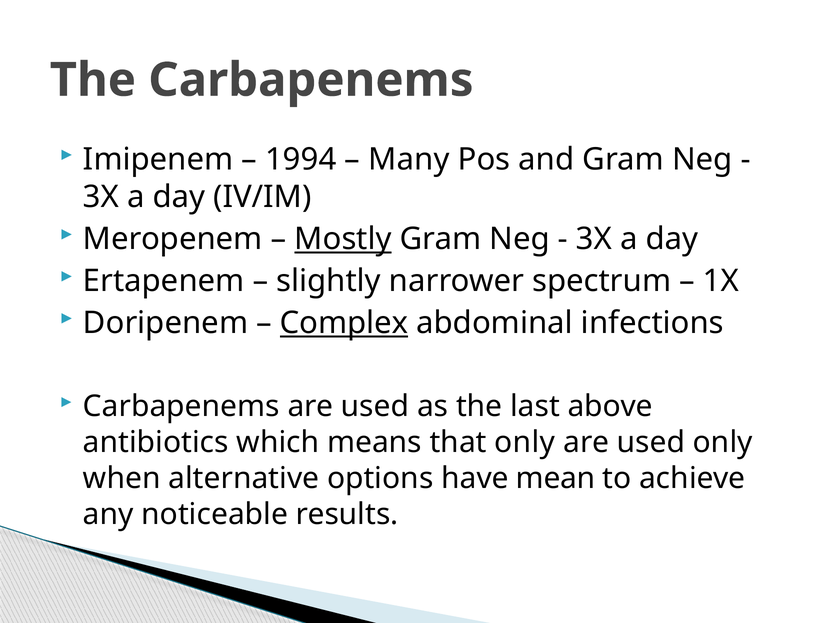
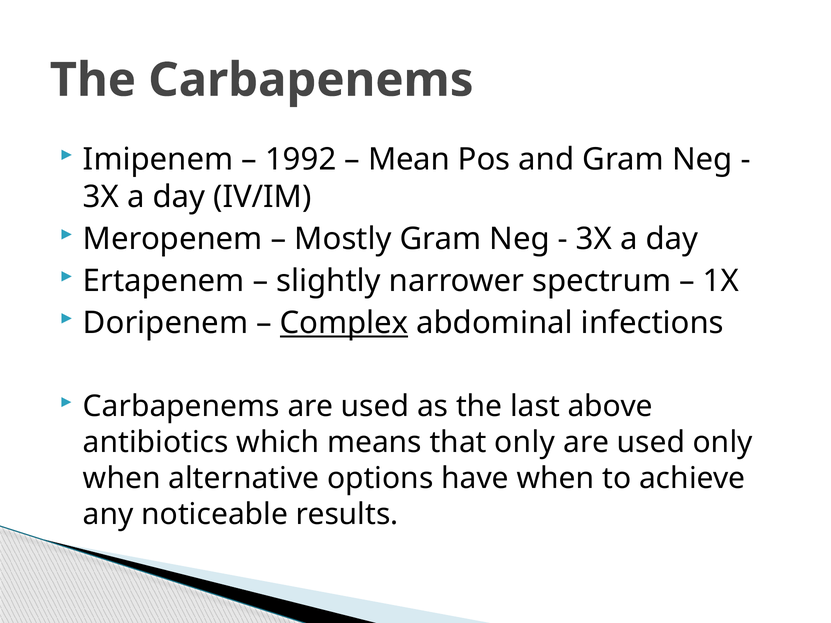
1994: 1994 -> 1992
Many: Many -> Mean
Mostly underline: present -> none
have mean: mean -> when
